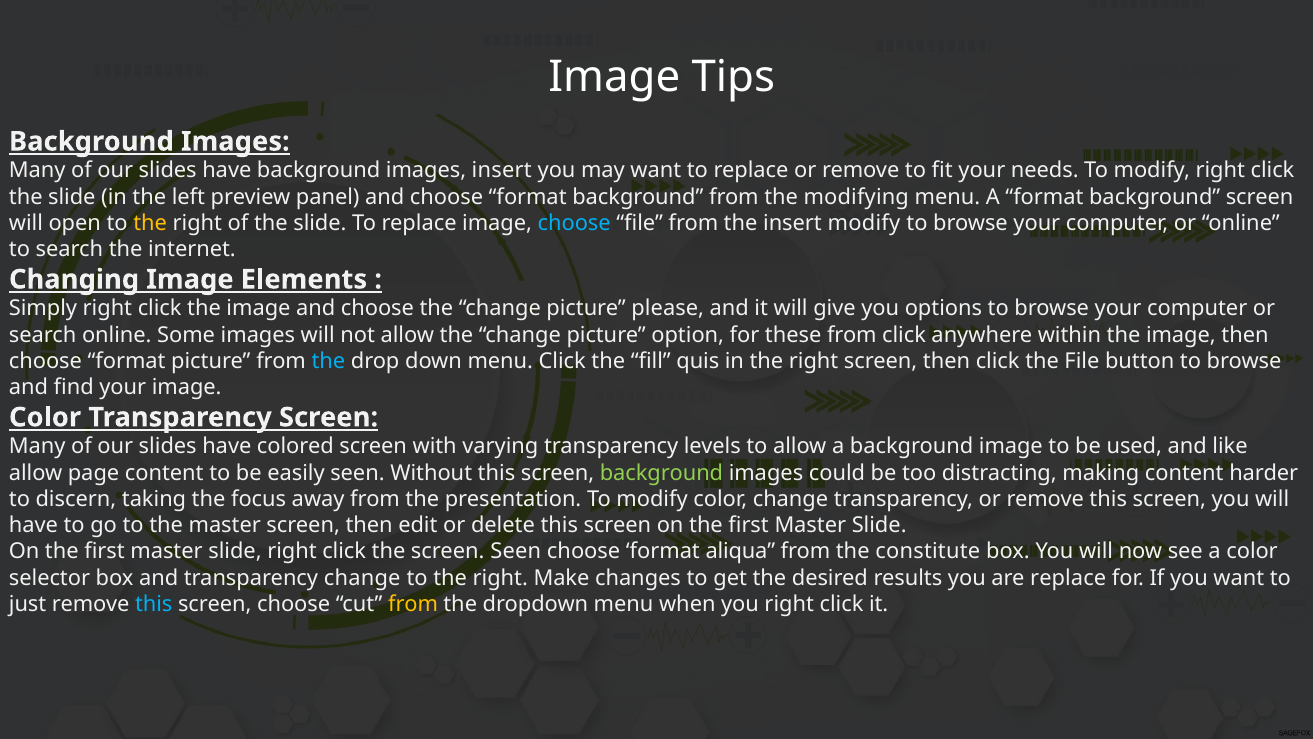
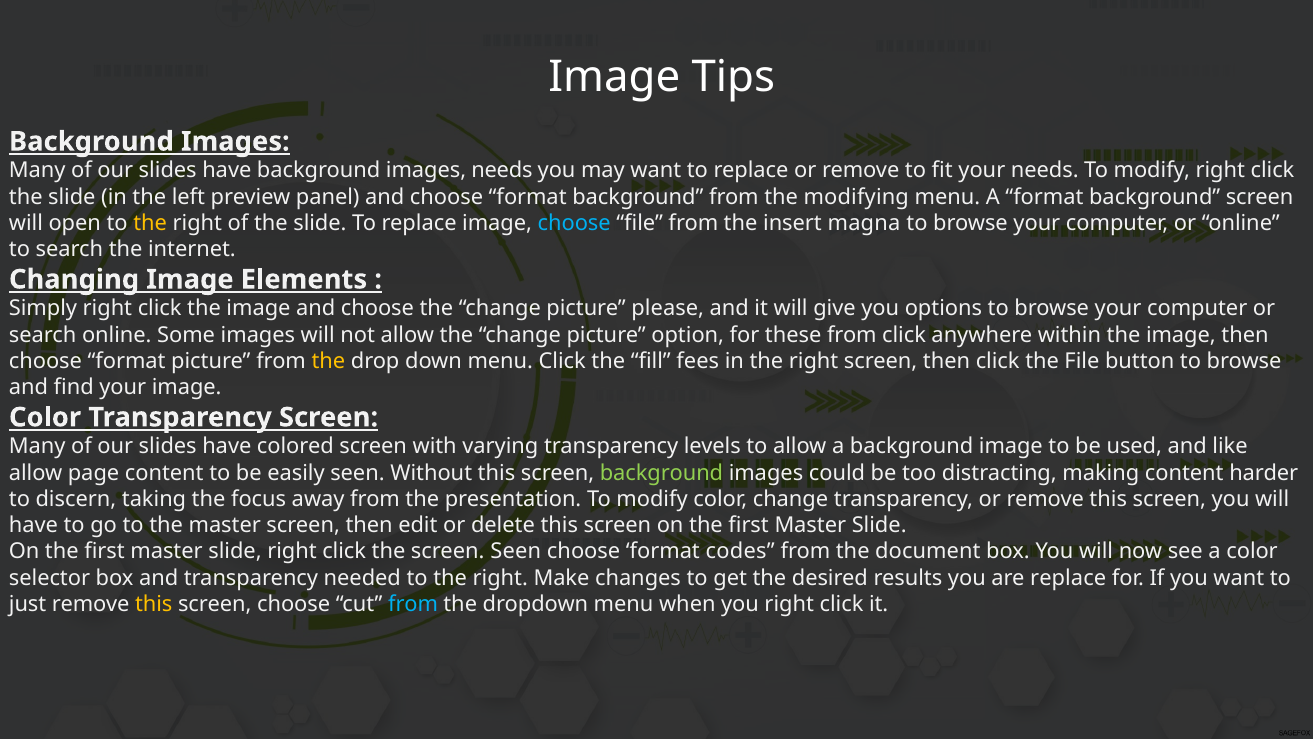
images insert: insert -> needs
insert modify: modify -> magna
the at (328, 361) colour: light blue -> yellow
quis: quis -> fees
aliqua: aliqua -> codes
constitute: constitute -> document
transparency change: change -> needed
this at (154, 604) colour: light blue -> yellow
from at (413, 604) colour: yellow -> light blue
